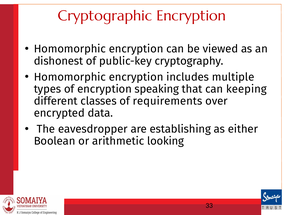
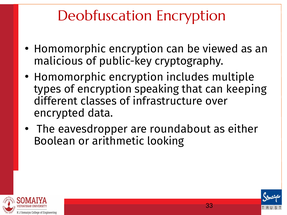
Cryptographic: Cryptographic -> Deobfuscation
dishonest: dishonest -> malicious
requirements: requirements -> infrastructure
establishing: establishing -> roundabout
